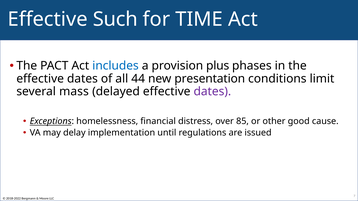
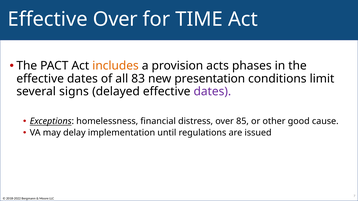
Effective Such: Such -> Over
includes colour: blue -> orange
plus: plus -> acts
44: 44 -> 83
mass: mass -> signs
